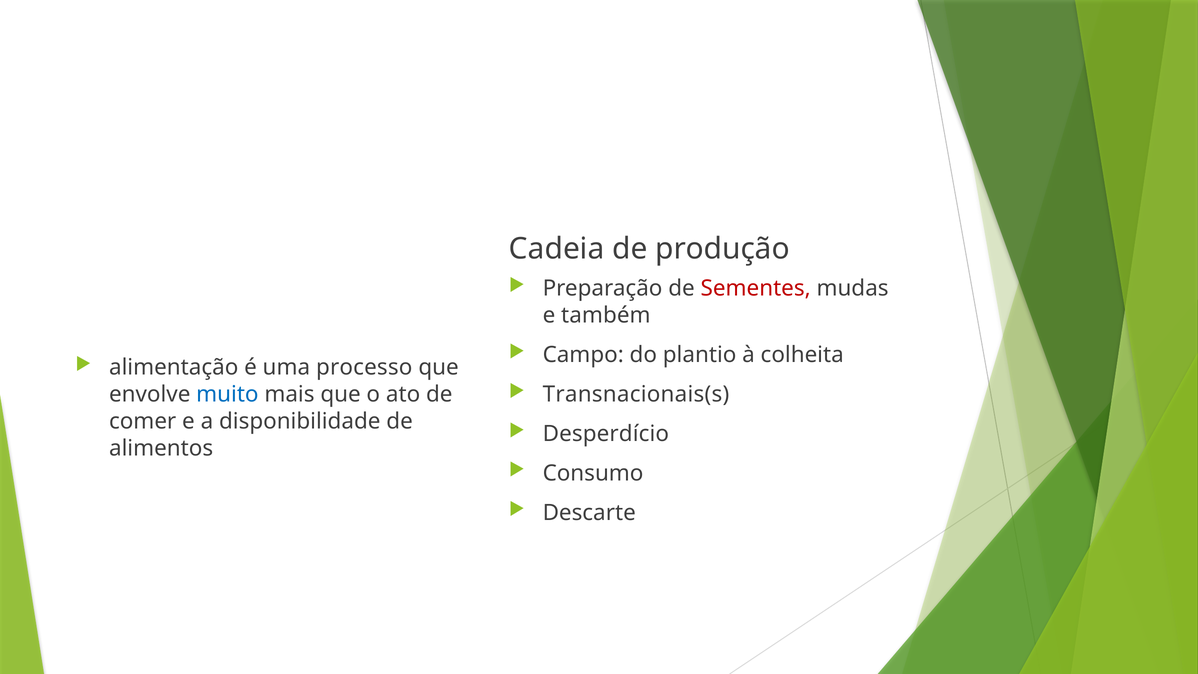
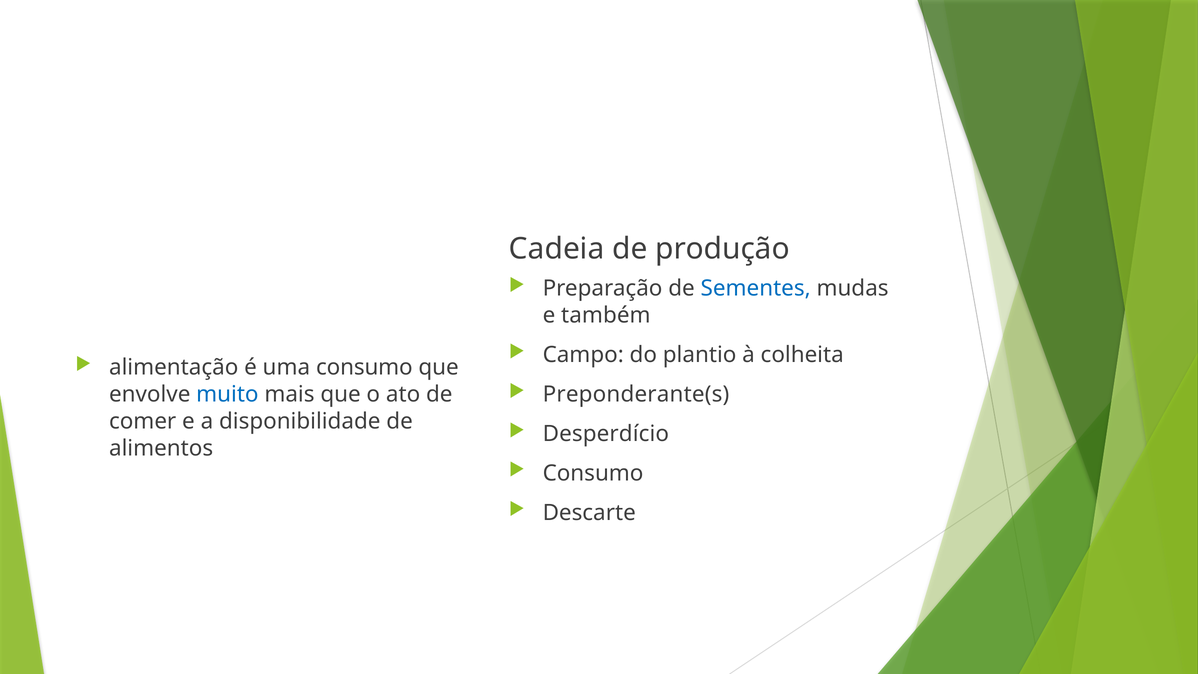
Sementes colour: red -> blue
uma processo: processo -> consumo
Transnacionais(s: Transnacionais(s -> Preponderante(s
